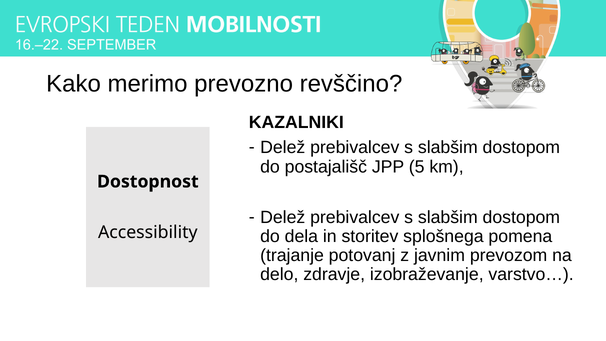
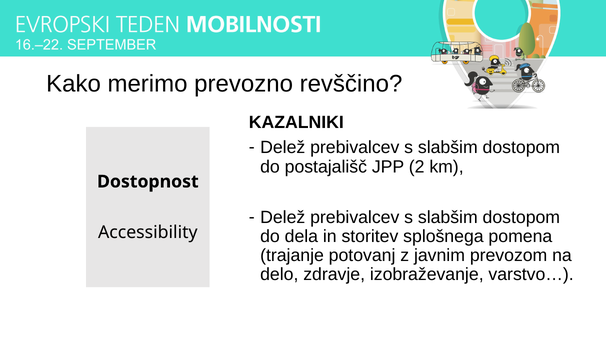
5: 5 -> 2
